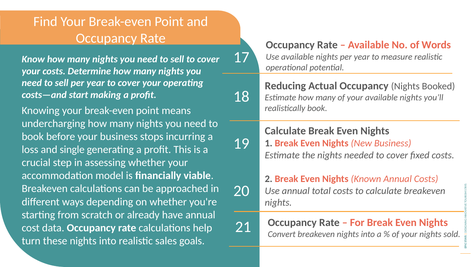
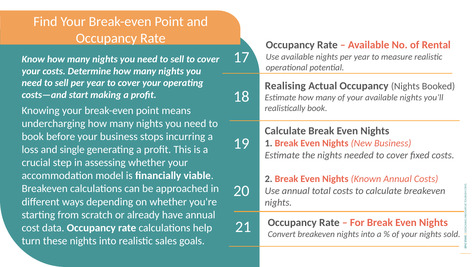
Words: Words -> Rental
Reducing: Reducing -> Realising
